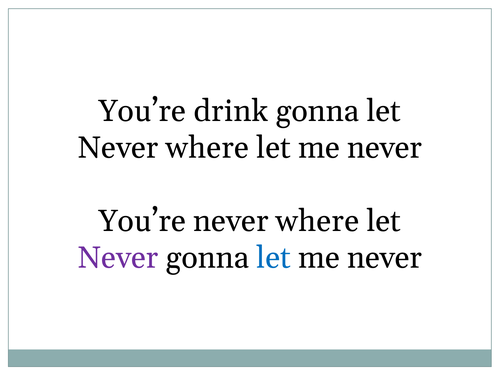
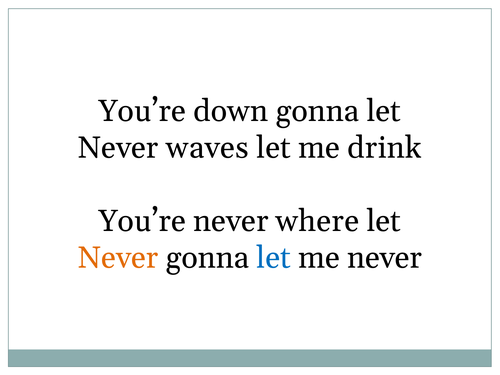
drink: drink -> down
where at (207, 148): where -> waves
never at (385, 148): never -> drink
Never at (118, 258) colour: purple -> orange
